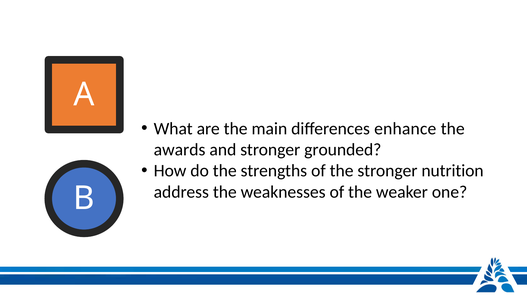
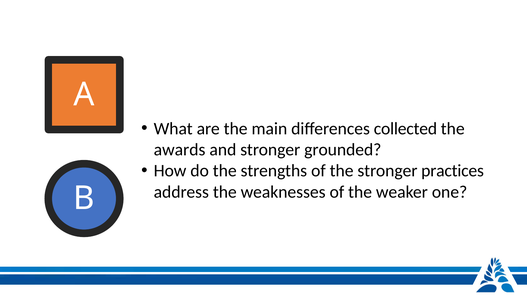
enhance: enhance -> collected
nutrition: nutrition -> practices
